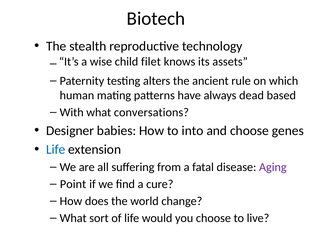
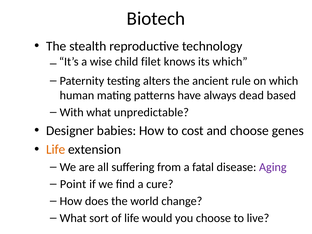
its assets: assets -> which
conversations: conversations -> unpredictable
into: into -> cost
Life at (56, 150) colour: blue -> orange
